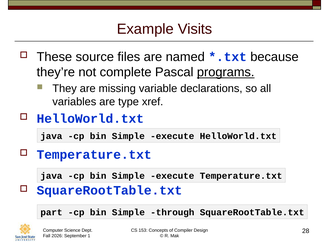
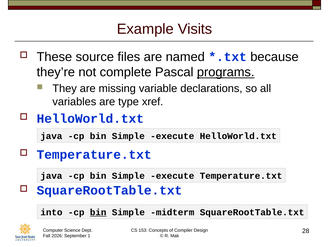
part: part -> into
bin at (98, 212) underline: none -> present
through: through -> midterm
